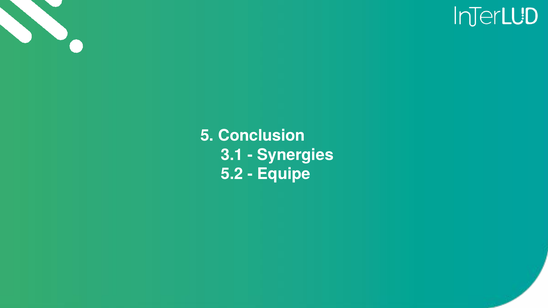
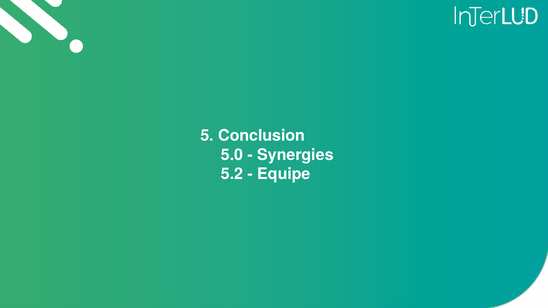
3.1: 3.1 -> 5.0
